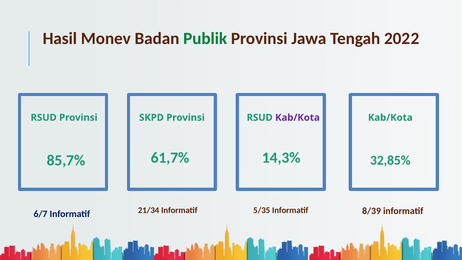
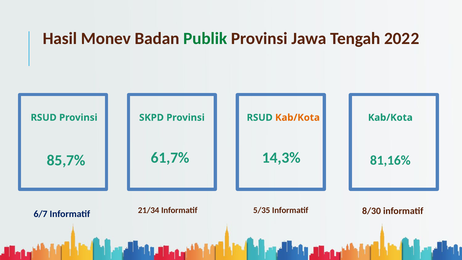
Kab/Kota at (297, 118) colour: purple -> orange
32,85%: 32,85% -> 81,16%
8/39: 8/39 -> 8/30
